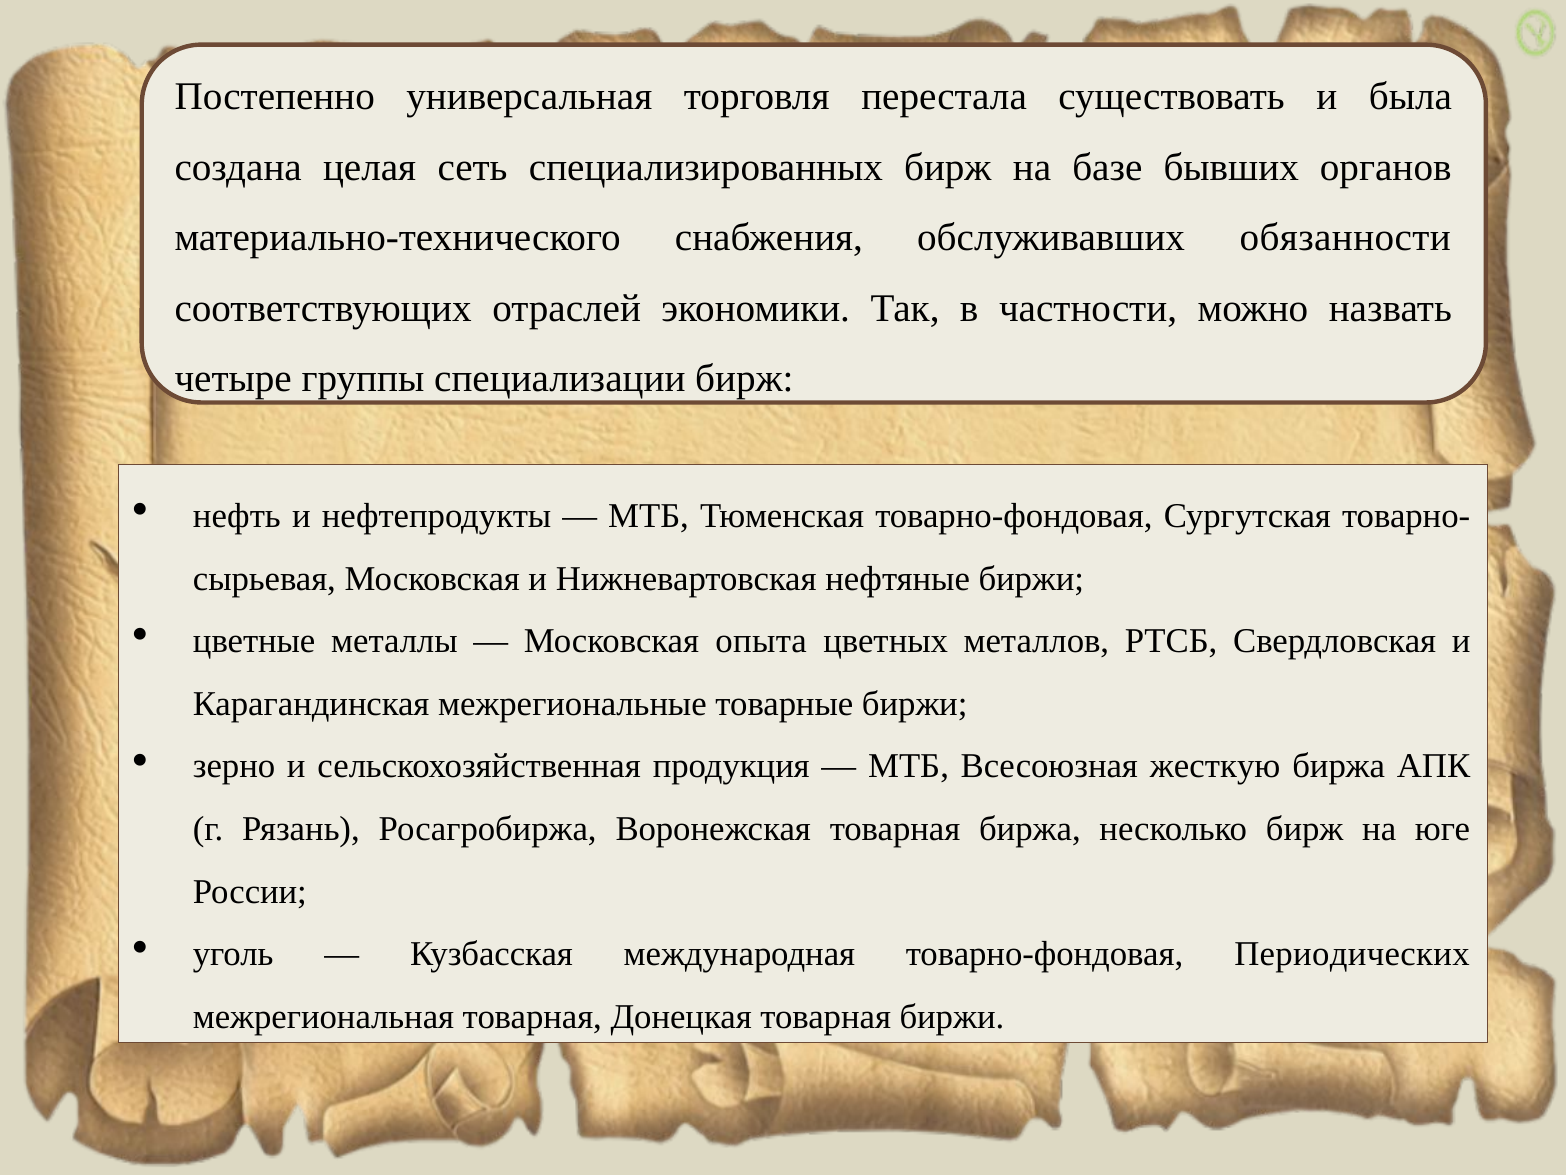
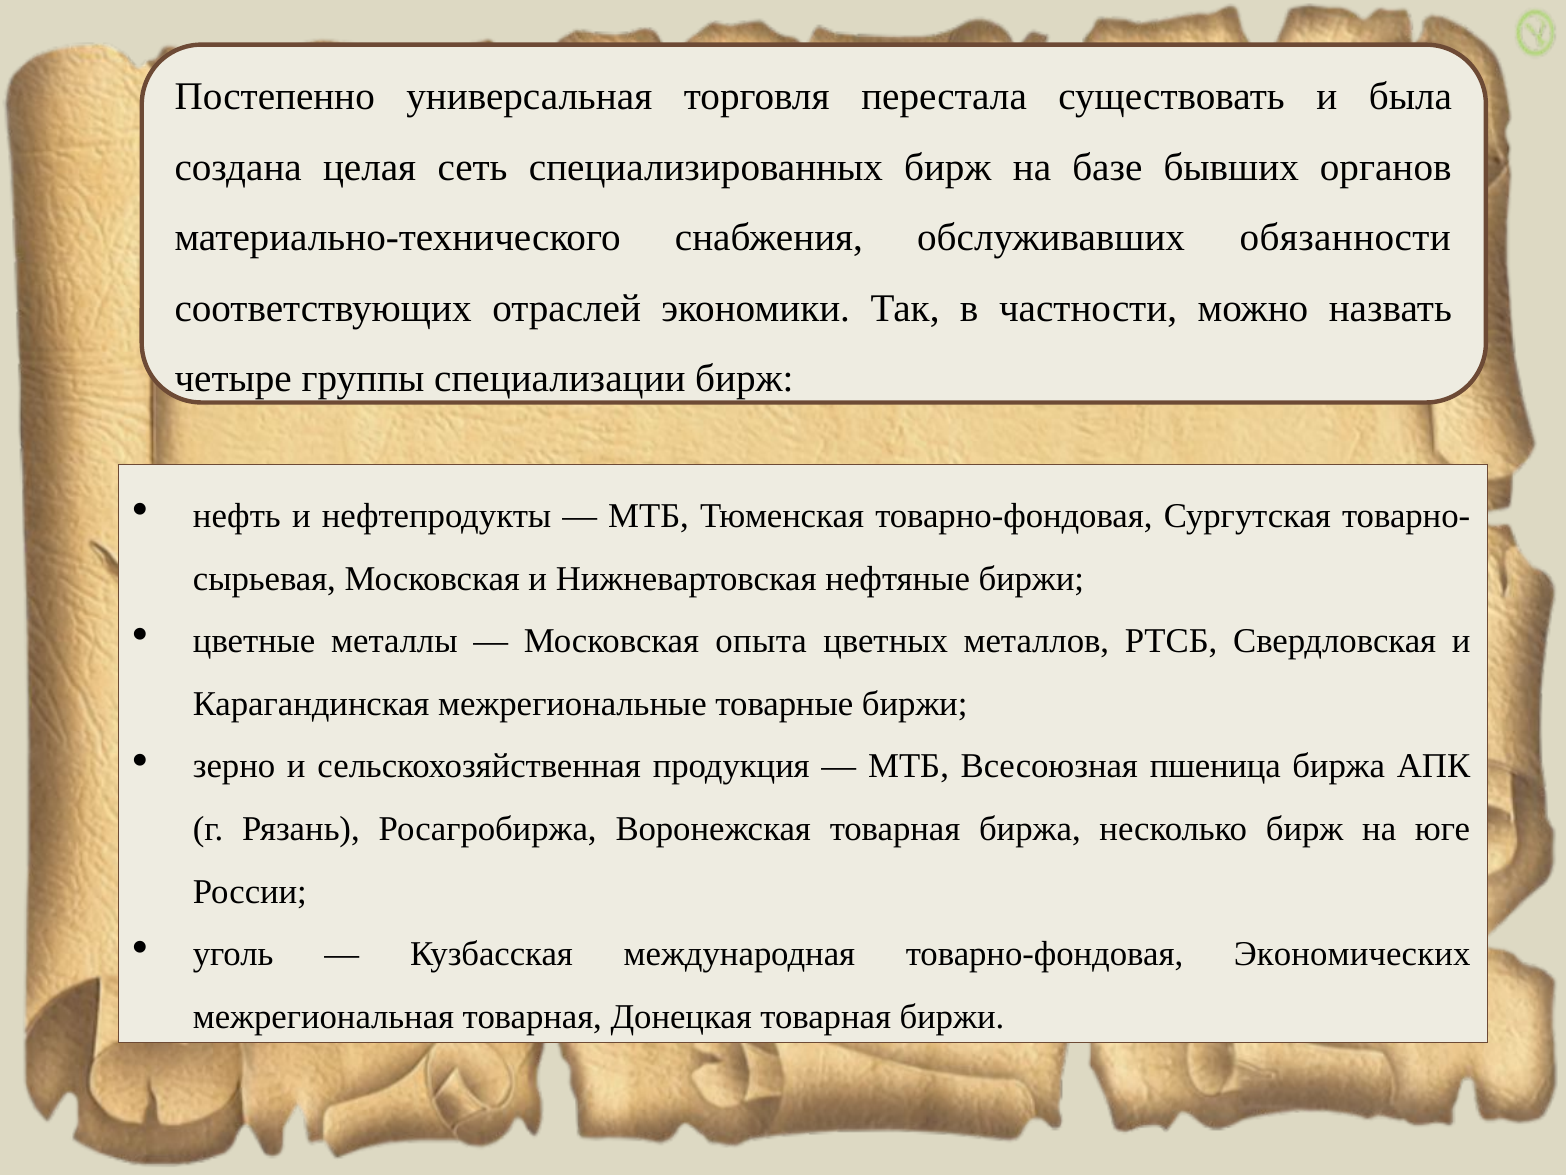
жесткую: жесткую -> пшеница
Периодических: Периодических -> Экономических
